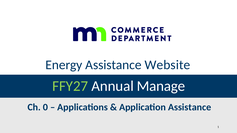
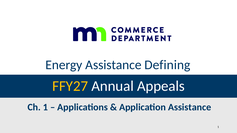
Website: Website -> Defining
FFY27 colour: light green -> yellow
Manage: Manage -> Appeals
Ch 0: 0 -> 1
